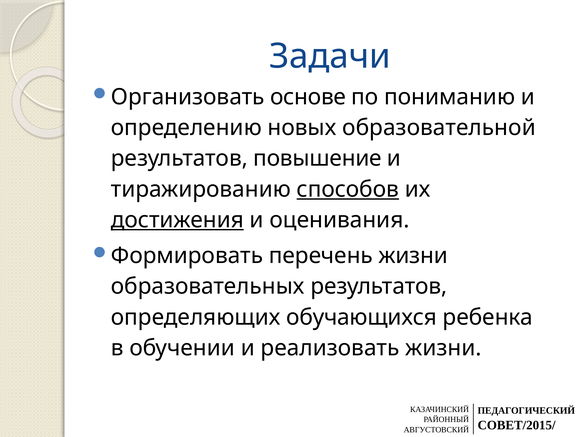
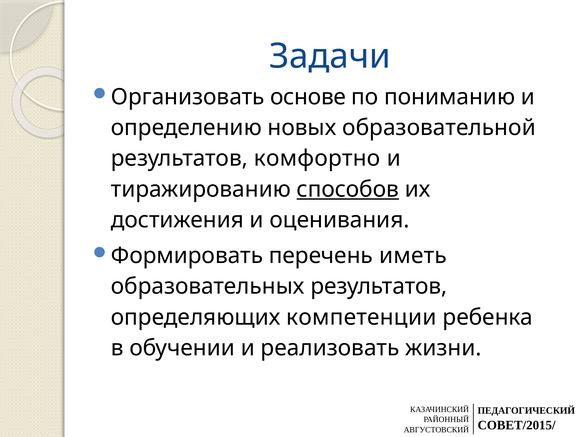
повышение: повышение -> комфортно
достижения underline: present -> none
перечень жизни: жизни -> иметь
обучающихся: обучающихся -> компетенции
